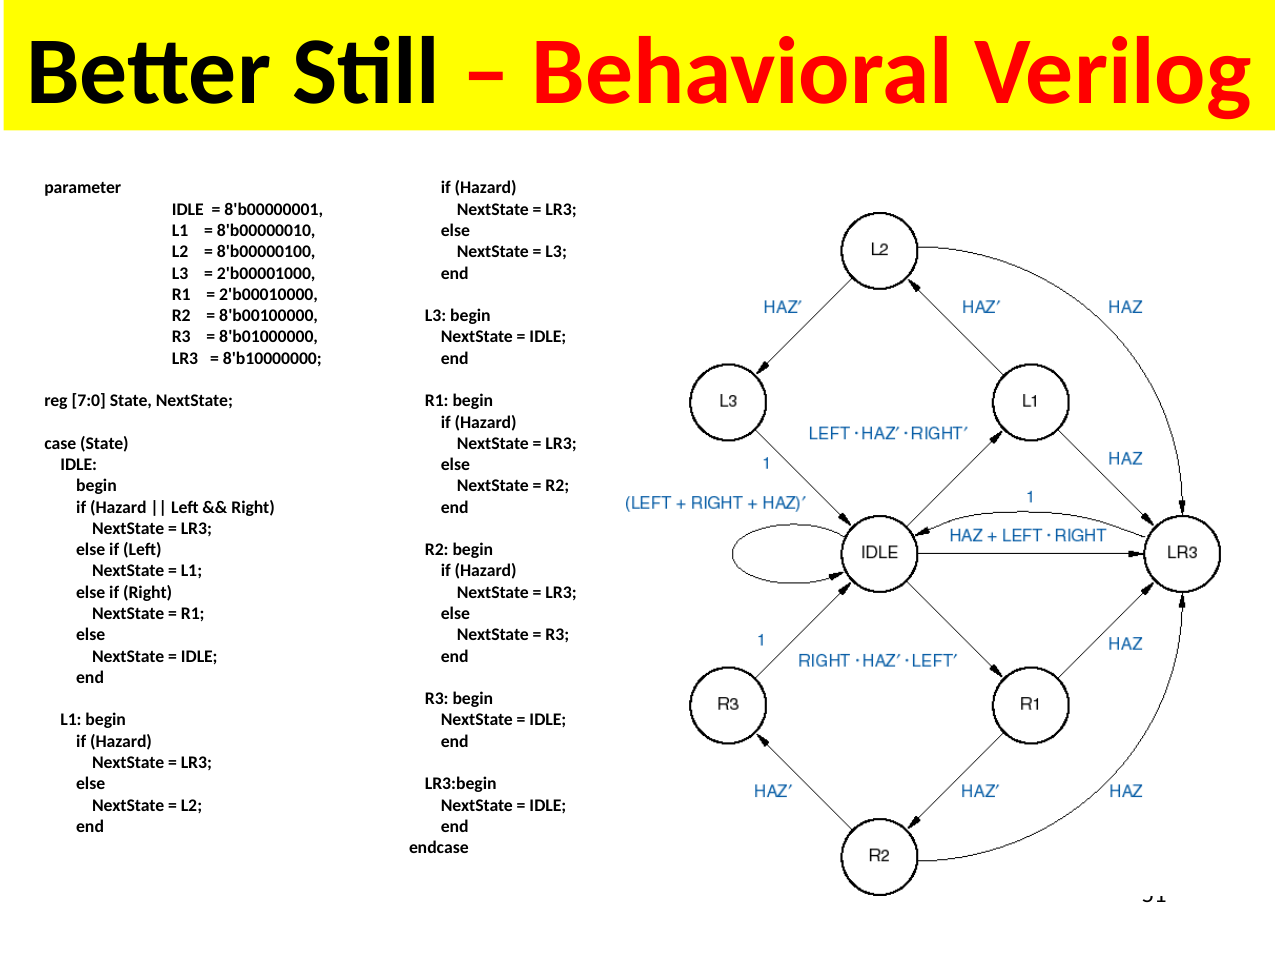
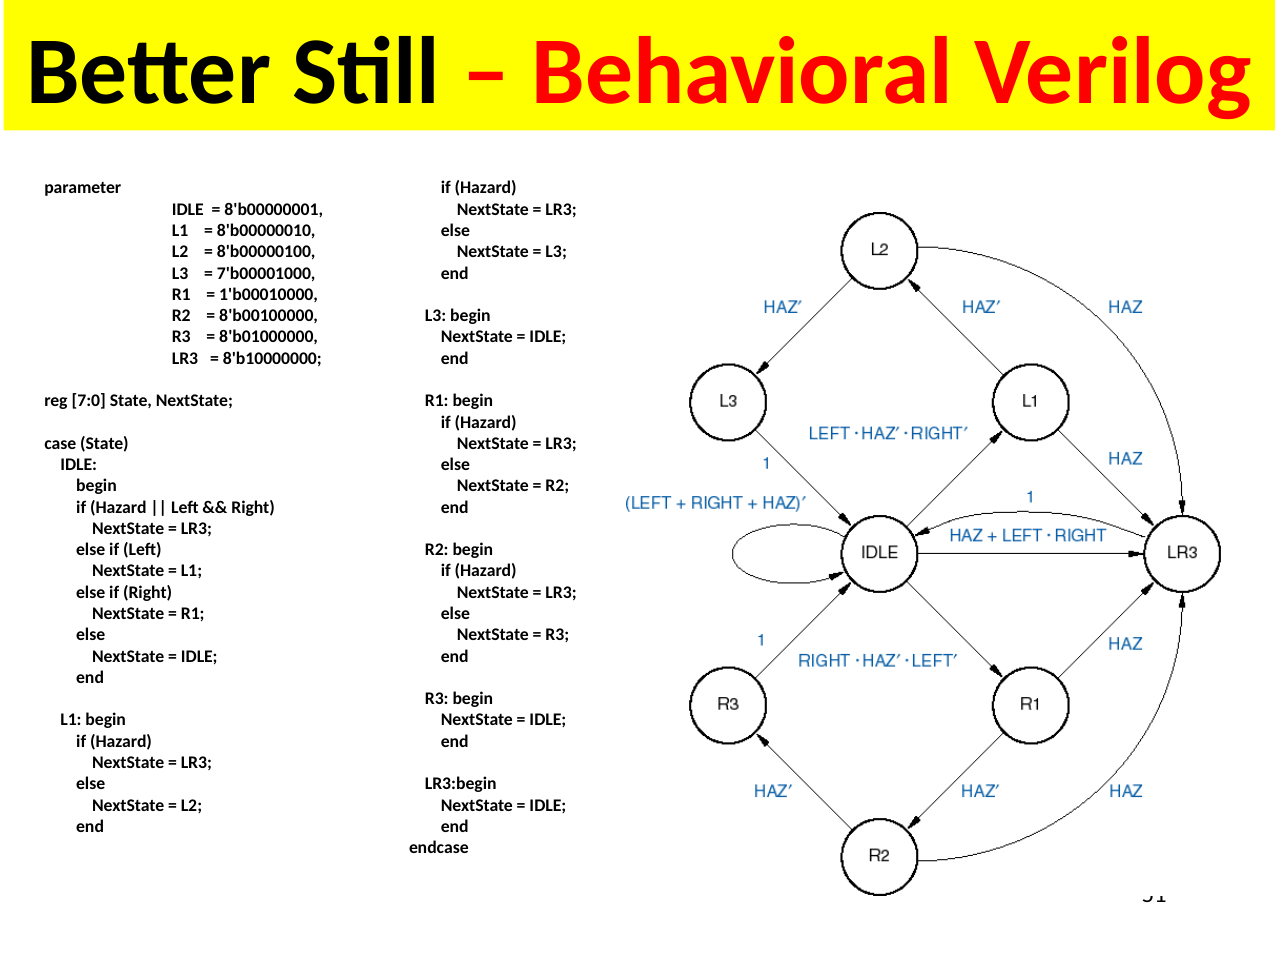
2'b00001000: 2'b00001000 -> 7'b00001000
2'b00010000: 2'b00010000 -> 1'b00010000
